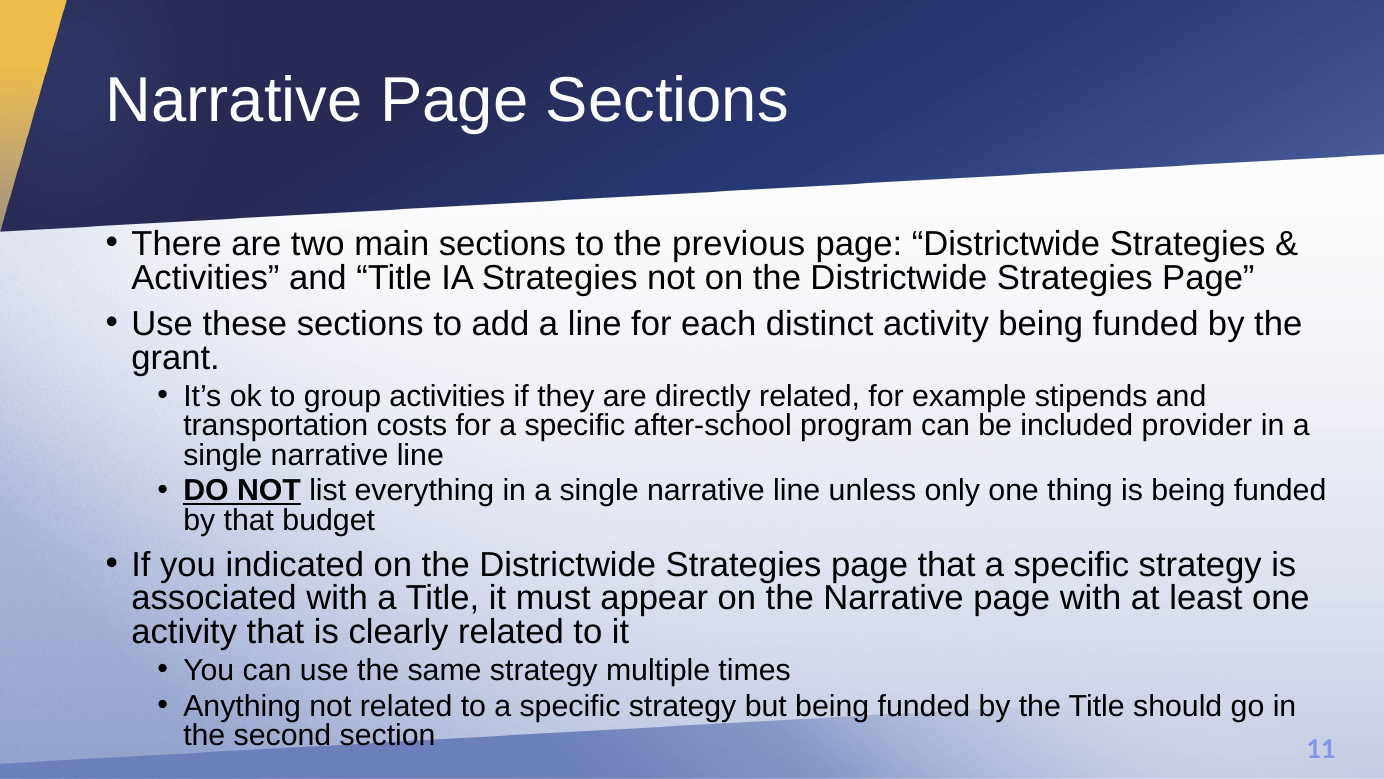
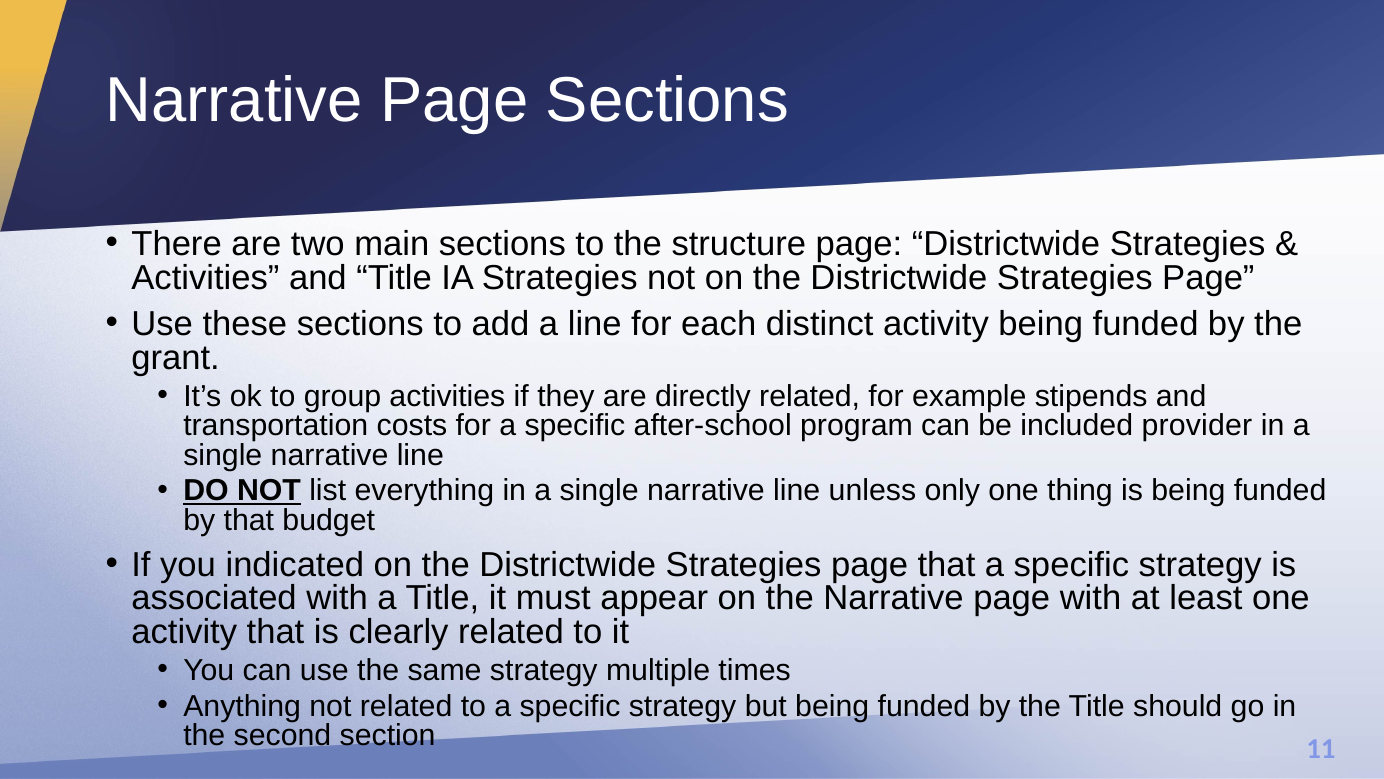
previous: previous -> structure
